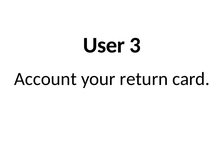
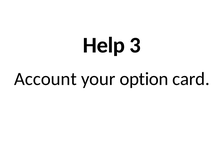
User: User -> Help
return: return -> option
